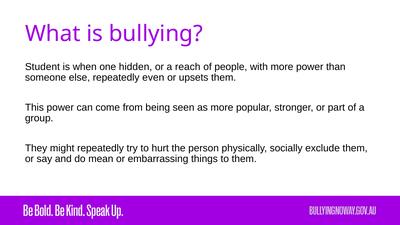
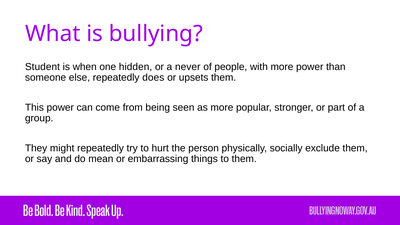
reach: reach -> never
even: even -> does
